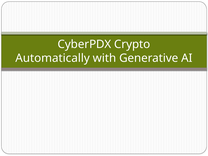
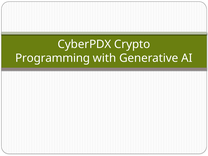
Automatically: Automatically -> Programming
